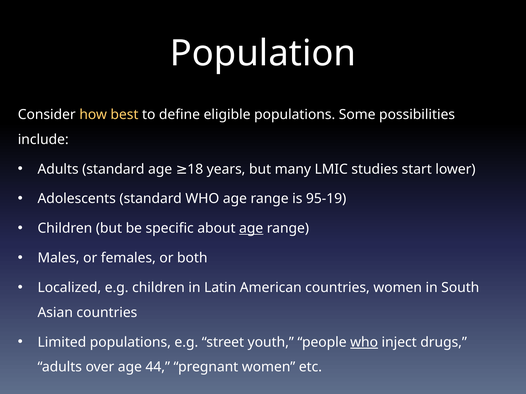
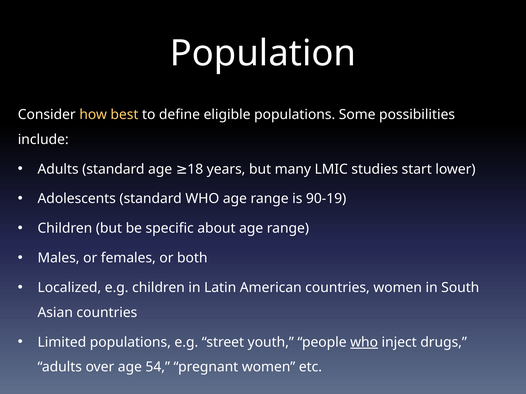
95-19: 95-19 -> 90-19
age at (251, 229) underline: present -> none
44: 44 -> 54
